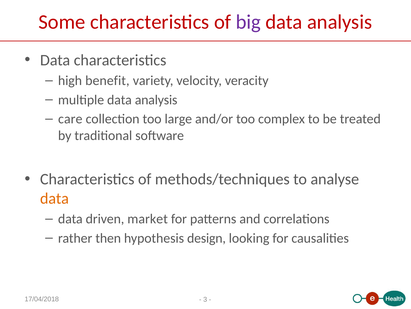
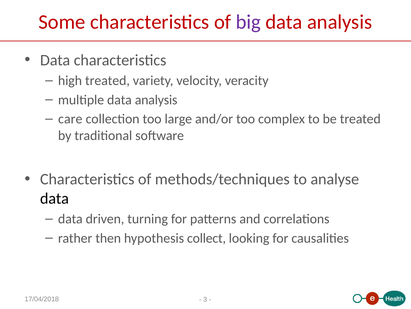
high benefit: benefit -> treated
data at (54, 198) colour: orange -> black
market: market -> turning
design: design -> collect
